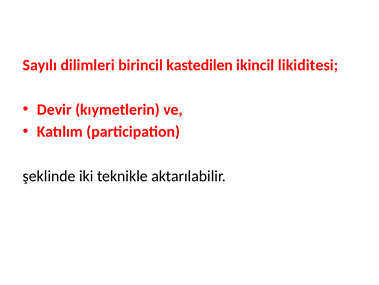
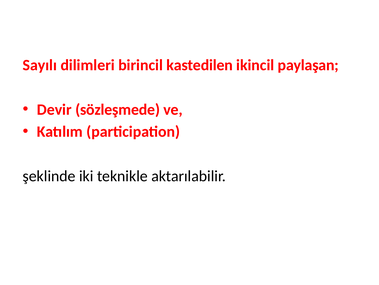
likiditesi: likiditesi -> paylaşan
kıymetlerin: kıymetlerin -> sözleşmede
